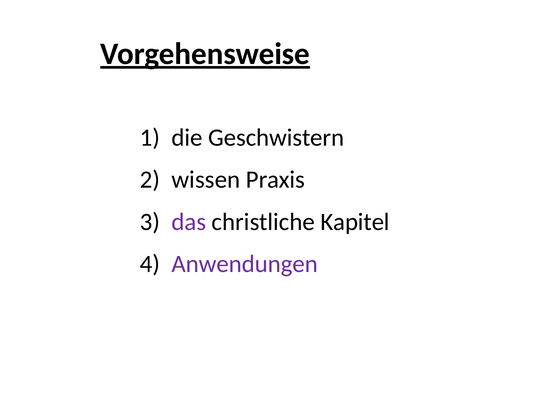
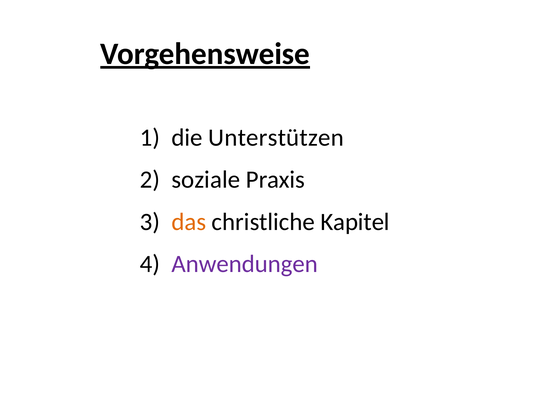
Geschwistern: Geschwistern -> Unterstützen
wissen: wissen -> soziale
das colour: purple -> orange
